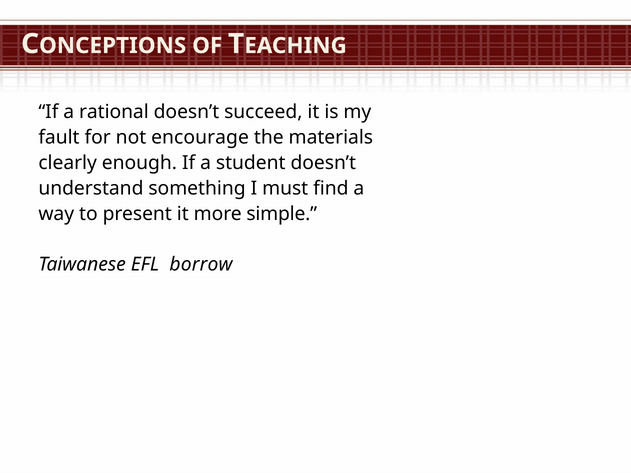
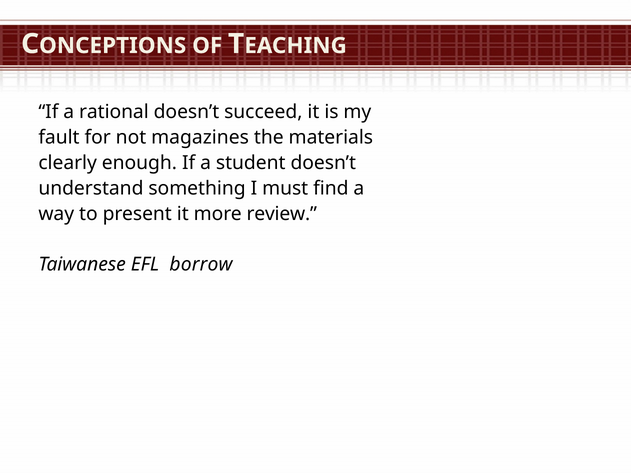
encourage: encourage -> magazines
simple: simple -> review
